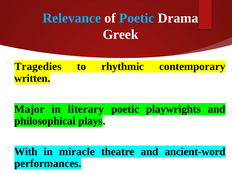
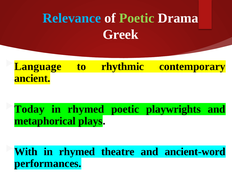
Poetic at (137, 18) colour: light blue -> light green
Tragedies: Tragedies -> Language
written: written -> ancient
Major: Major -> Today
literary at (86, 109): literary -> rhymed
philosophical: philosophical -> metaphorical
miracle at (77, 152): miracle -> rhymed
